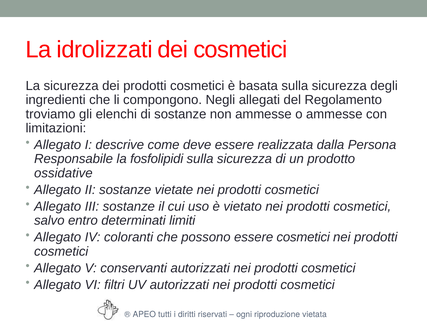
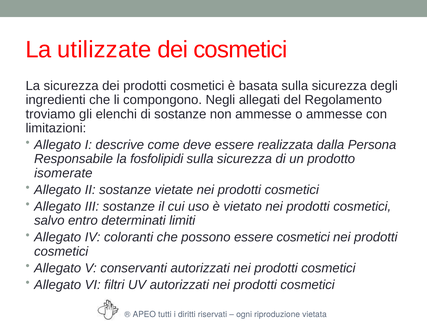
idrolizzati: idrolizzati -> utilizzate
ossidative: ossidative -> isomerate
